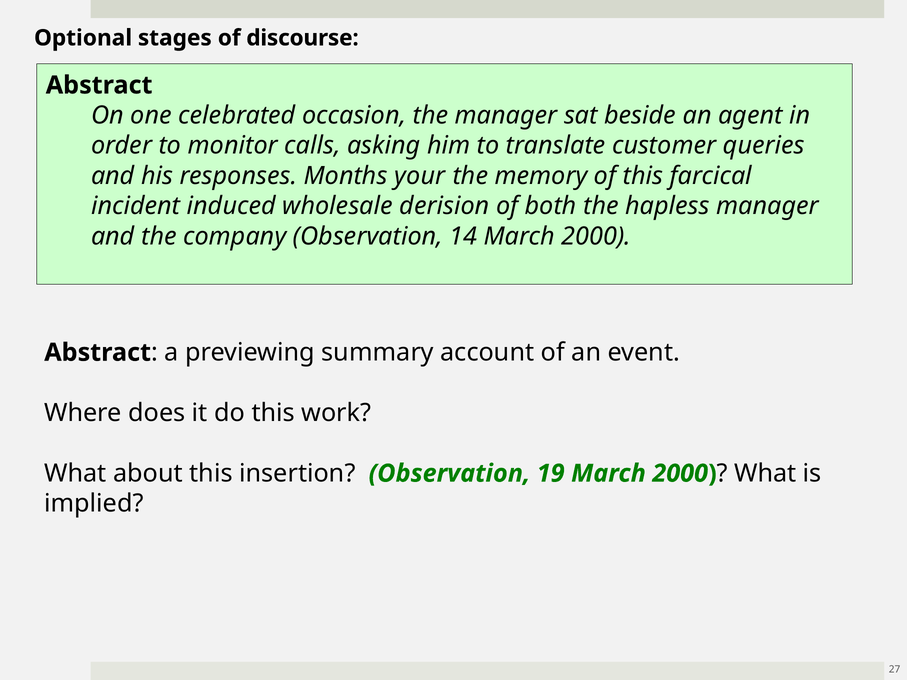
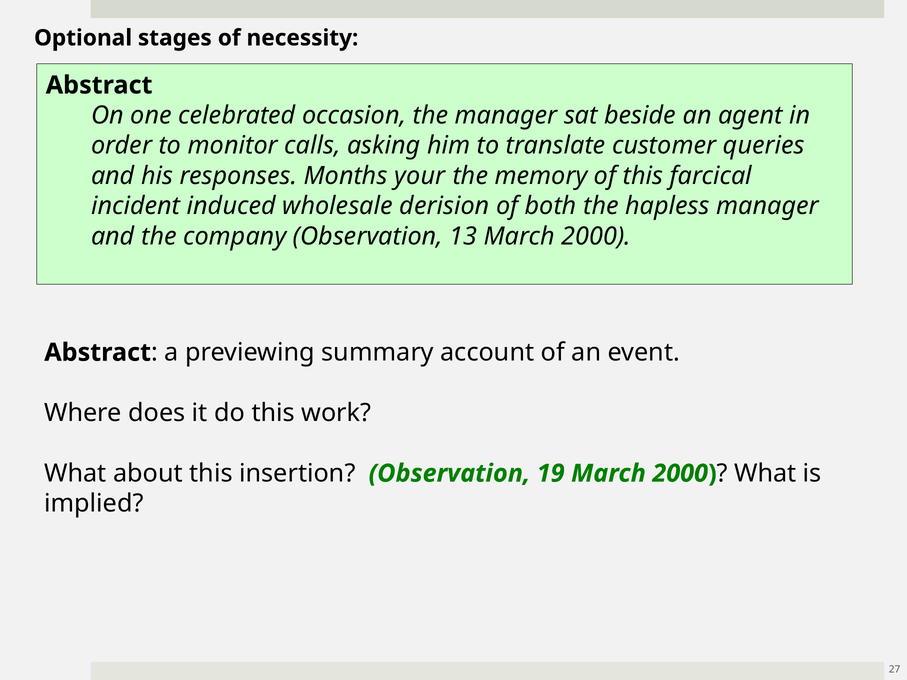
discourse: discourse -> necessity
14: 14 -> 13
